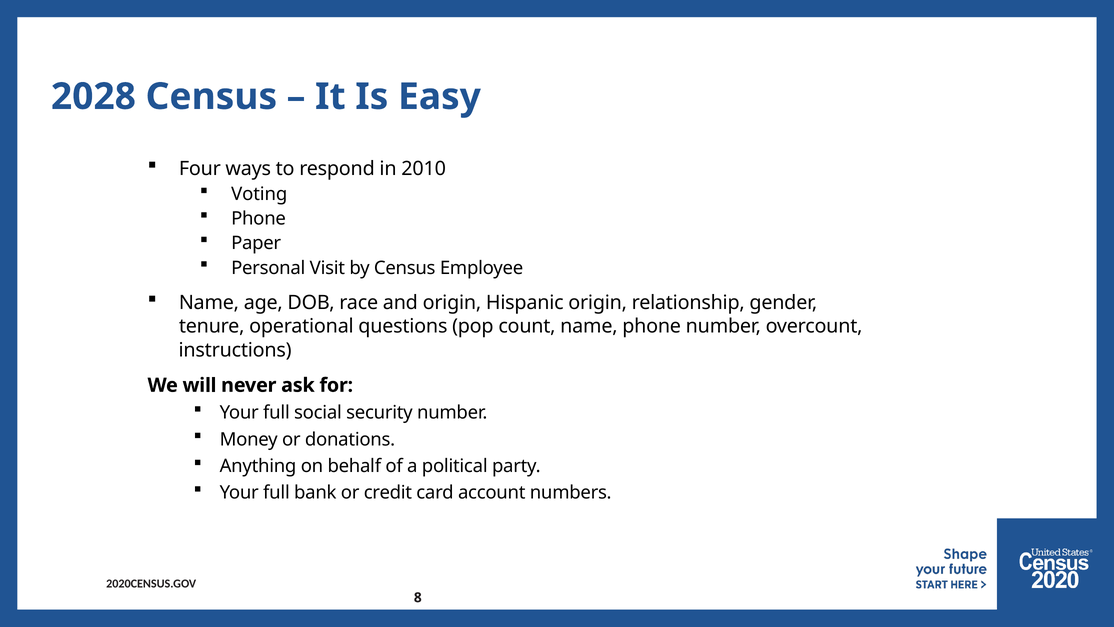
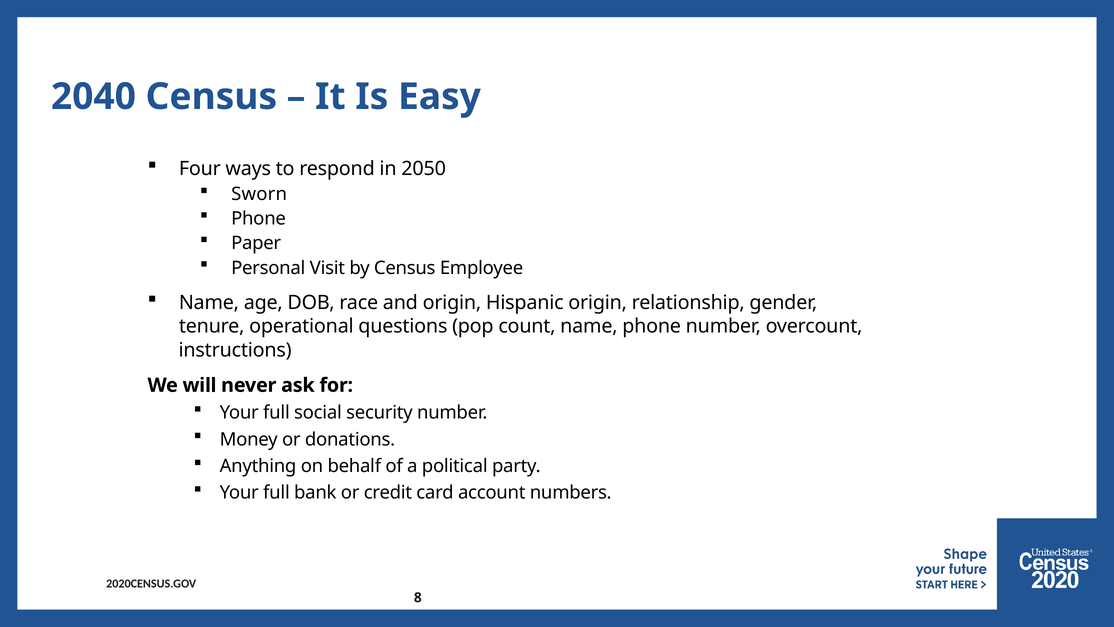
2028: 2028 -> 2040
2010: 2010 -> 2050
Voting: Voting -> Sworn
